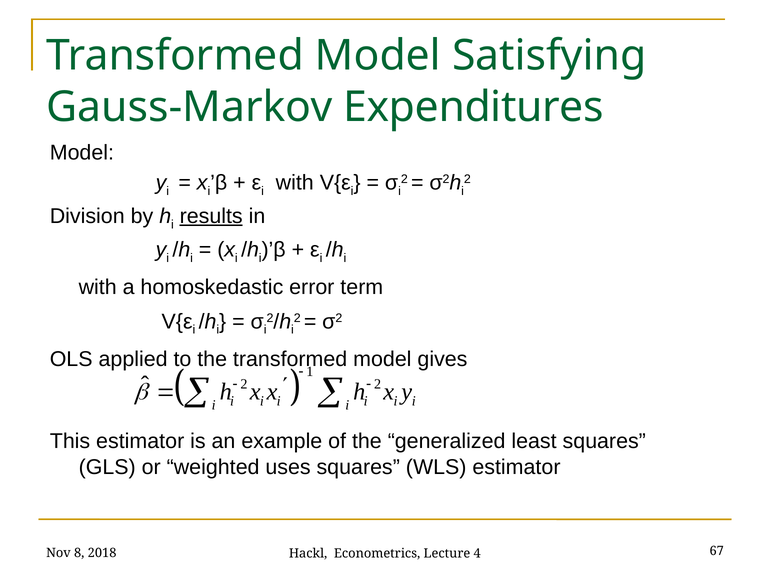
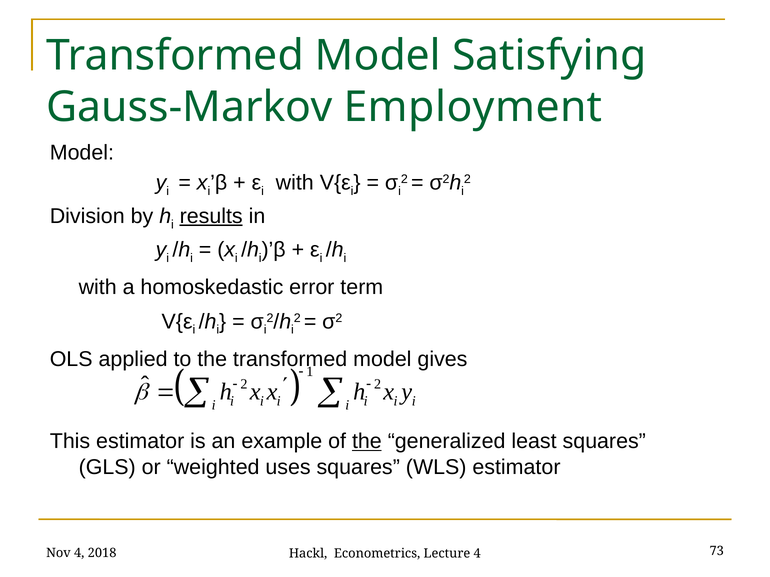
Expenditures: Expenditures -> Employment
the at (367, 442) underline: none -> present
Nov 8: 8 -> 4
67: 67 -> 73
